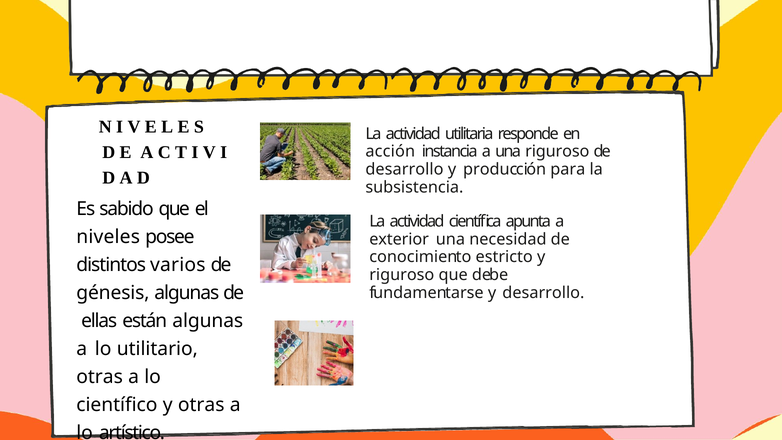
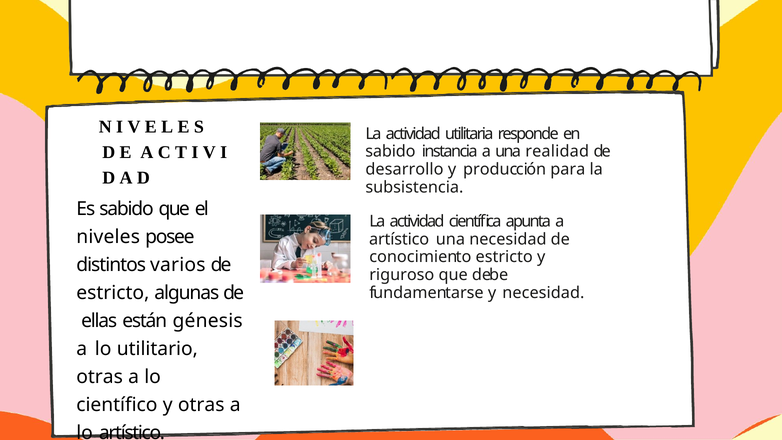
acción at (390, 152): acción -> sabido
una riguroso: riguroso -> realidad
exterior at (399, 239): exterior -> artístico
génesis at (113, 293): génesis -> estricto
y desarrollo: desarrollo -> necesidad
están algunas: algunas -> génesis
